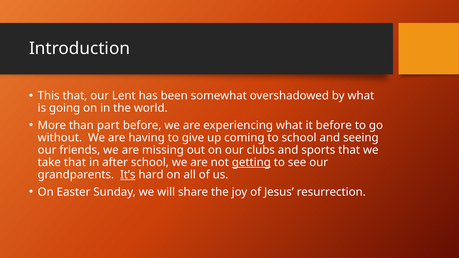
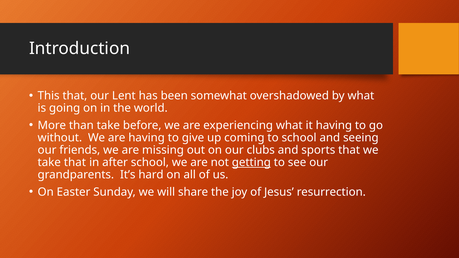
than part: part -> take
it before: before -> having
It’s underline: present -> none
